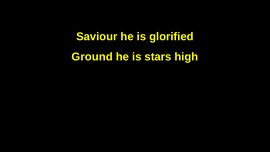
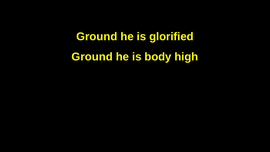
Saviour at (97, 37): Saviour -> Ground
stars: stars -> body
